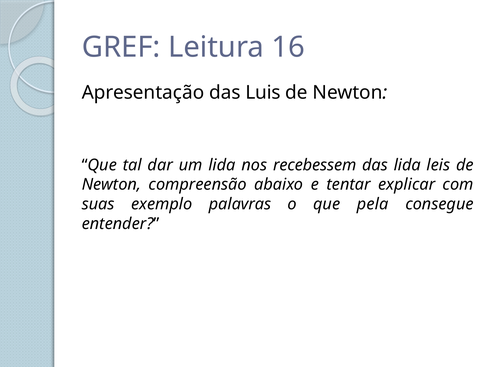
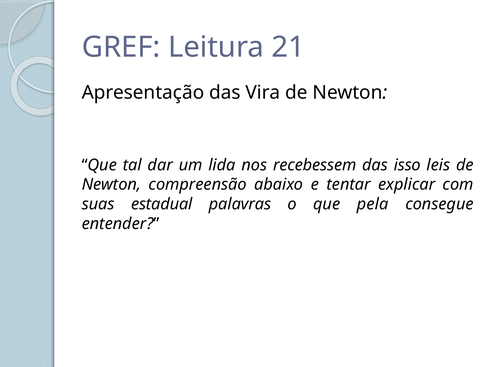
16: 16 -> 21
Luis: Luis -> Vira
das lida: lida -> isso
exemplo: exemplo -> estadual
